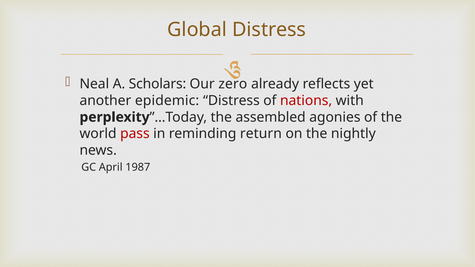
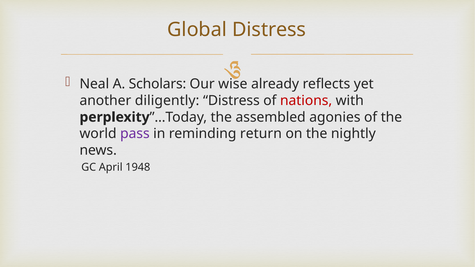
zero: zero -> wise
epidemic: epidemic -> diligently
pass colour: red -> purple
1987: 1987 -> 1948
